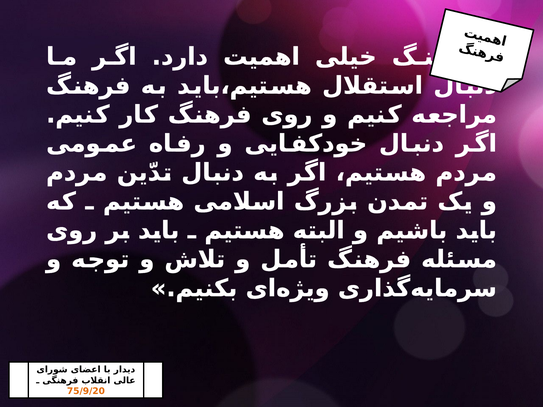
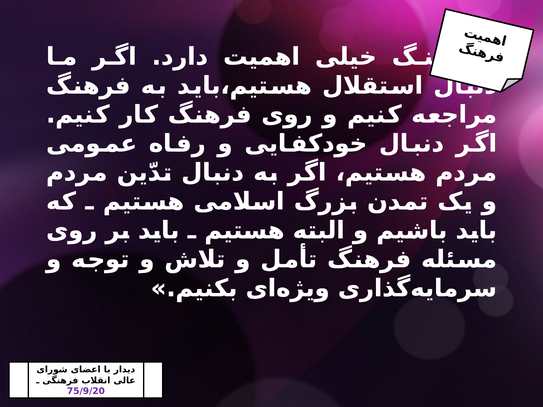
75/9/20 colour: orange -> purple
